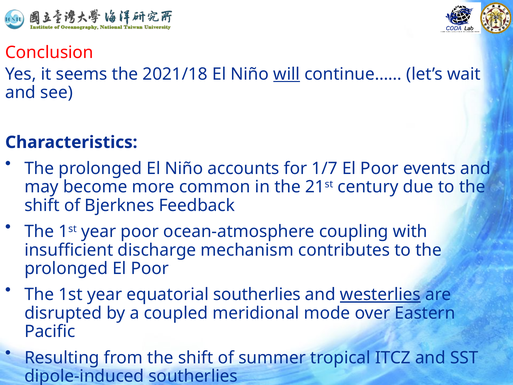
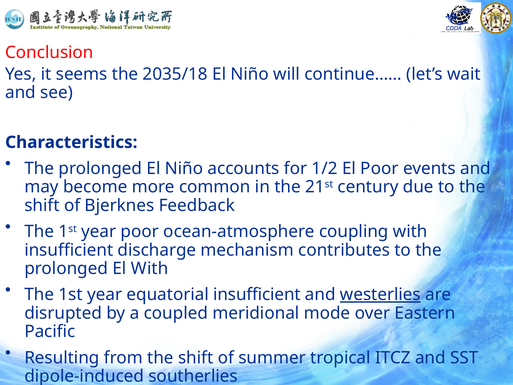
2021/18: 2021/18 -> 2035/18
will underline: present -> none
1/7: 1/7 -> 1/2
prolonged El Poor: Poor -> With
equatorial southerlies: southerlies -> insufficient
